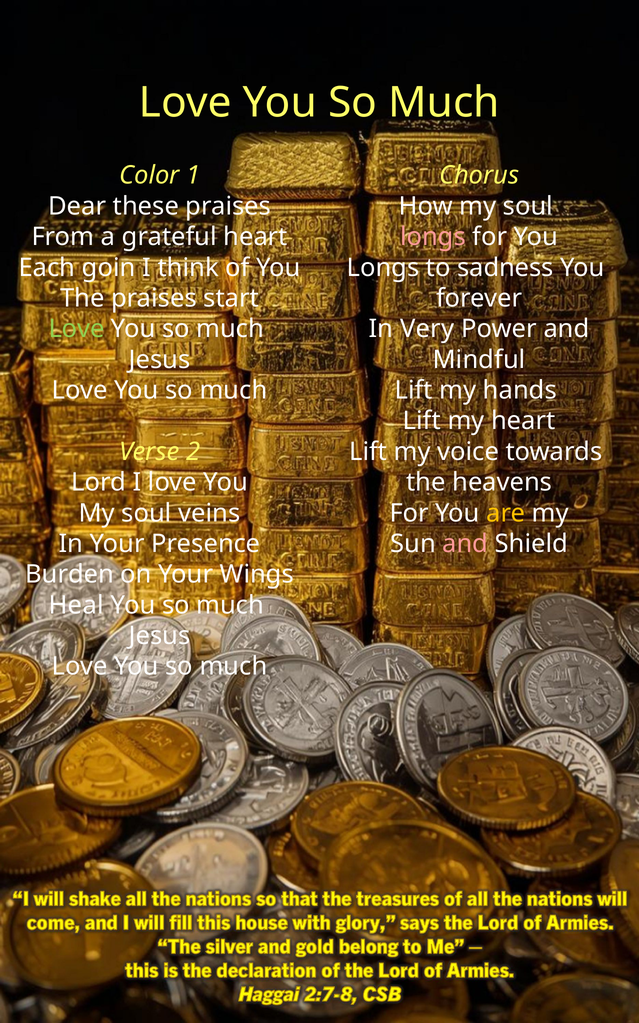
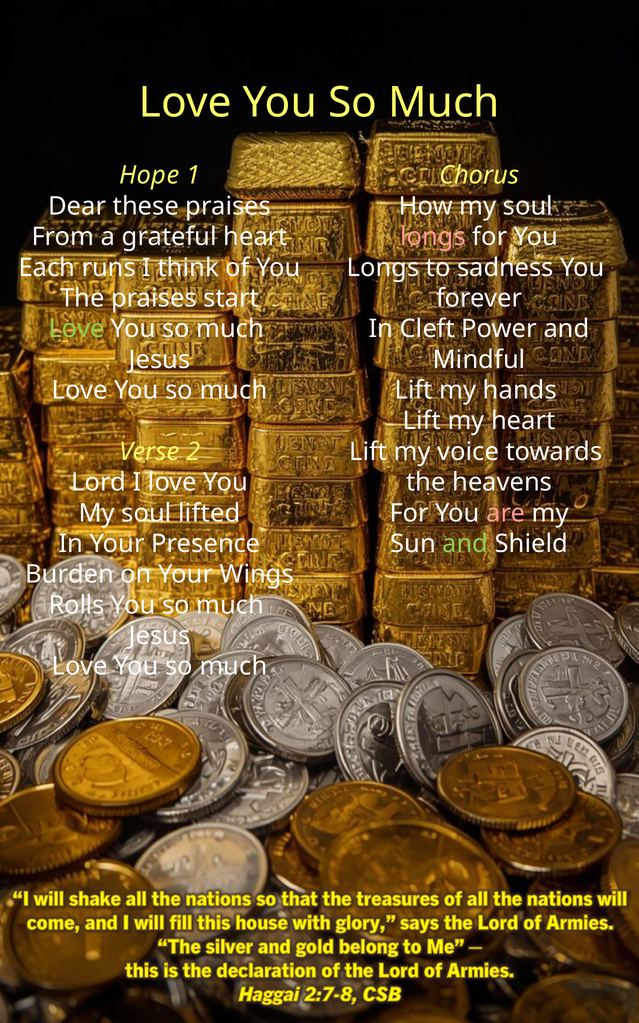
Color: Color -> Hope
goin: goin -> runs
Very: Very -> Cleft
veins: veins -> lifted
are colour: yellow -> pink
and at (465, 543) colour: pink -> light green
Heal: Heal -> Rolls
